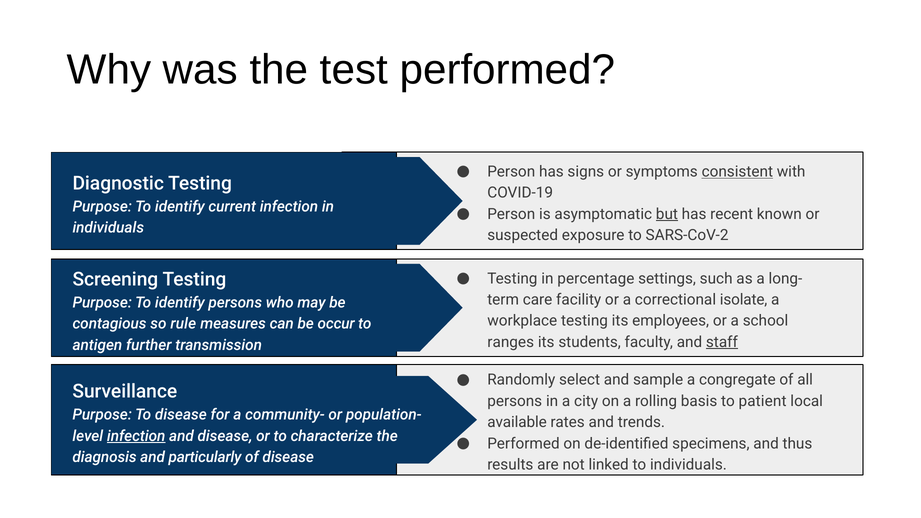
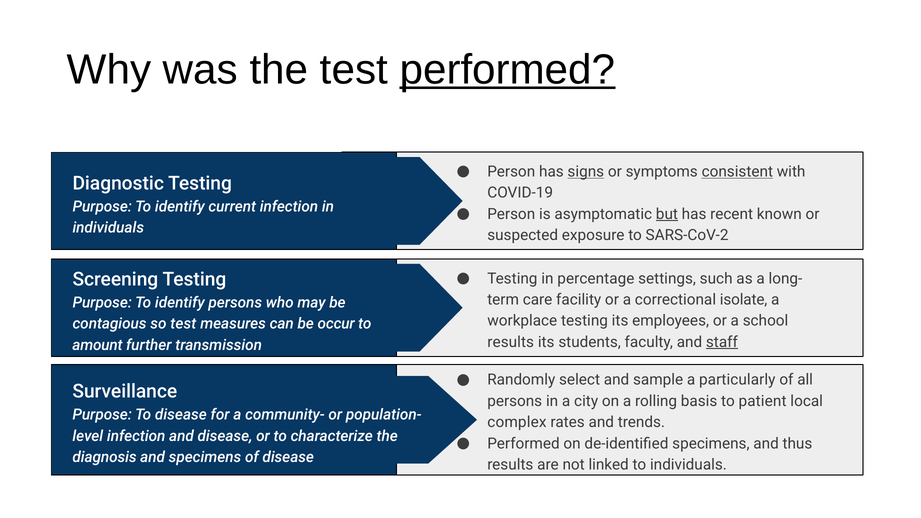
performed at (508, 70) underline: none -> present
signs underline: none -> present
so rule: rule -> test
ranges at (511, 342): ranges -> results
antigen: antigen -> amount
congregate: congregate -> particularly
available: available -> complex
infection at (136, 436) underline: present -> none
and particularly: particularly -> specimens
